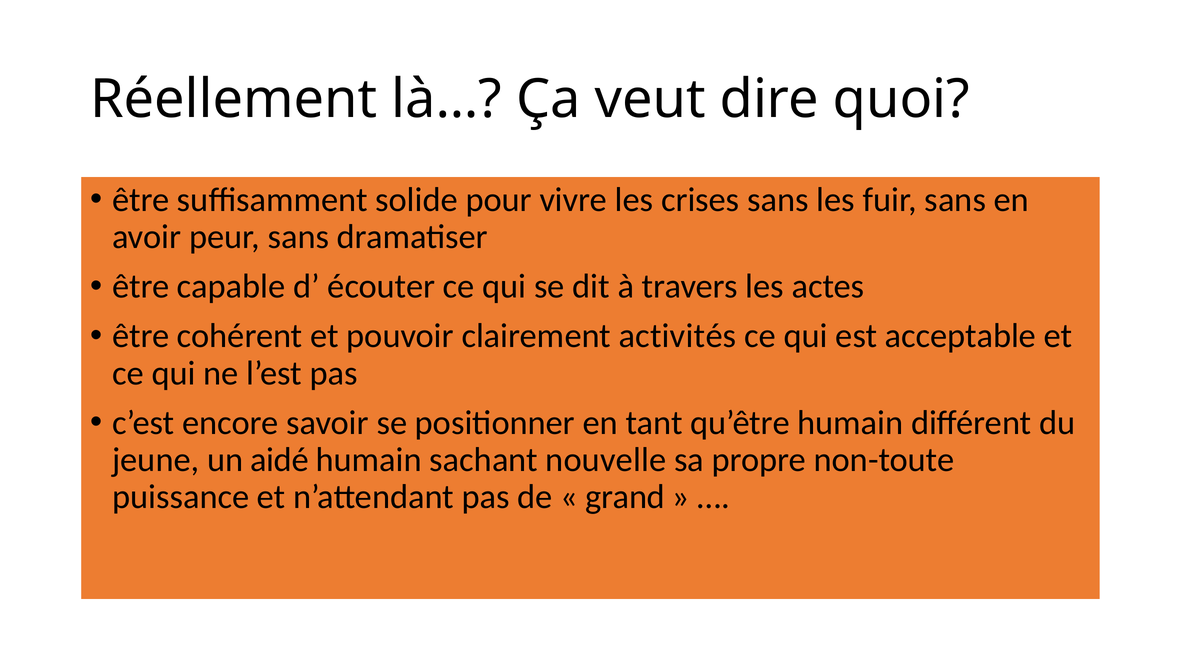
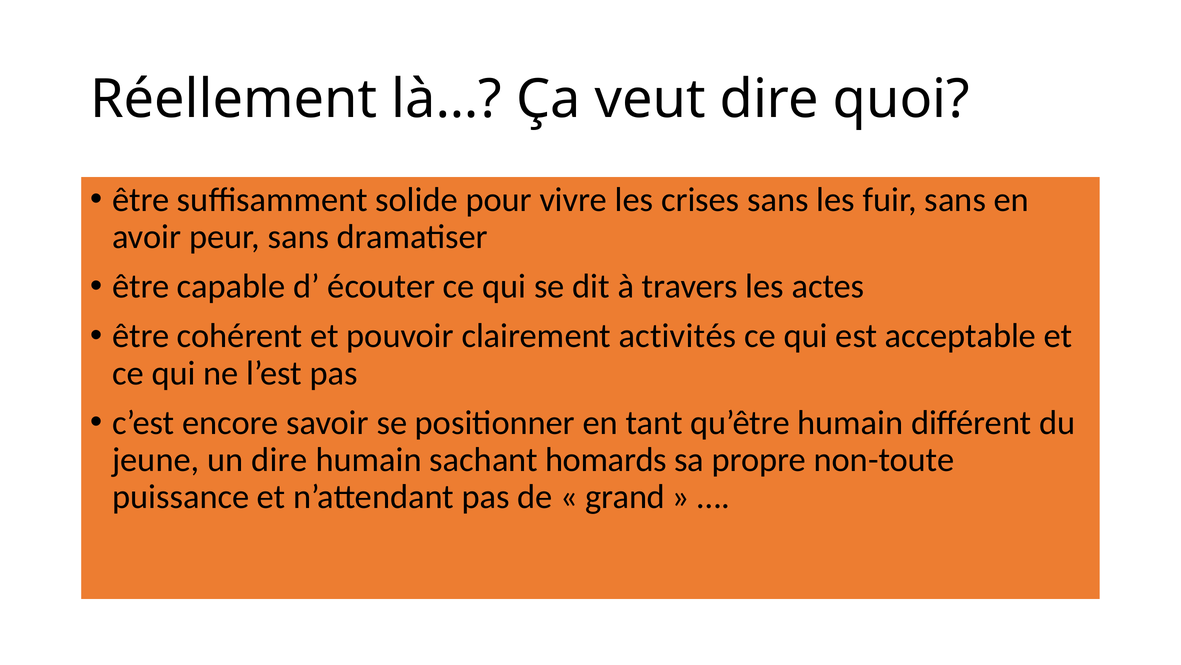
un aidé: aidé -> dire
nouvelle: nouvelle -> homards
